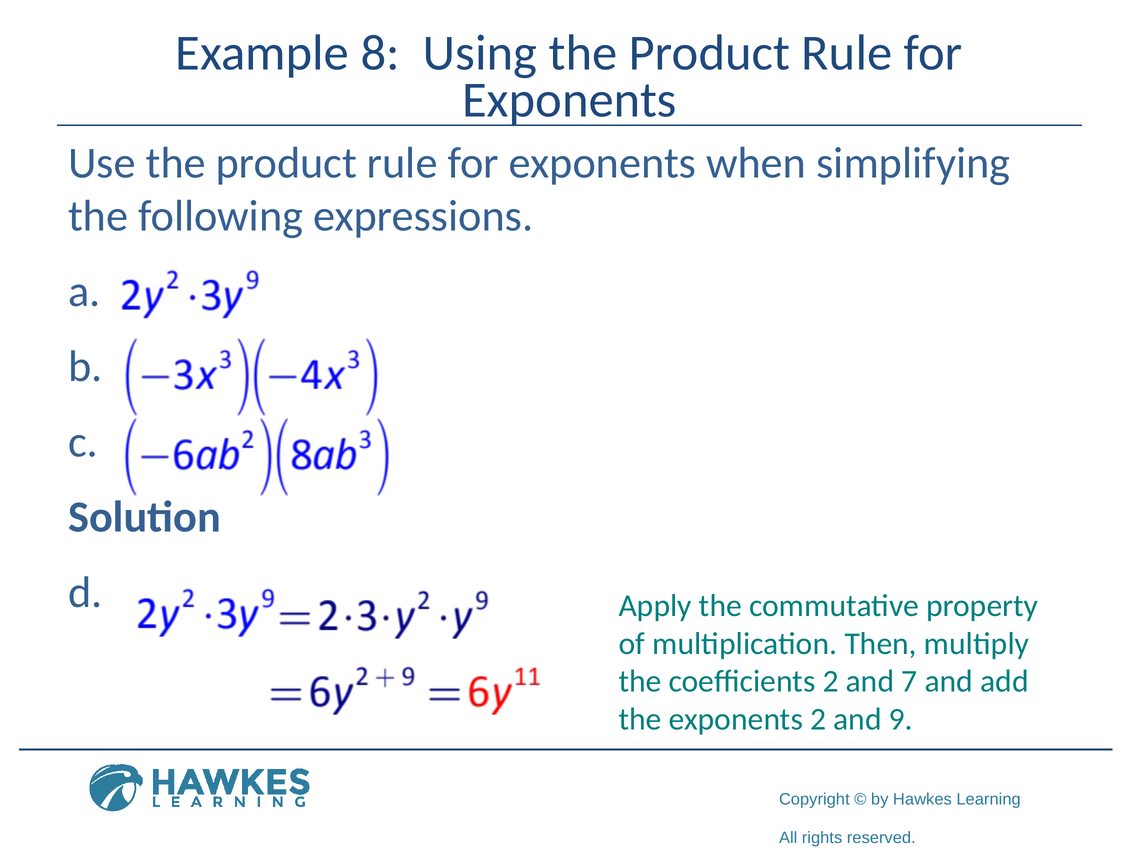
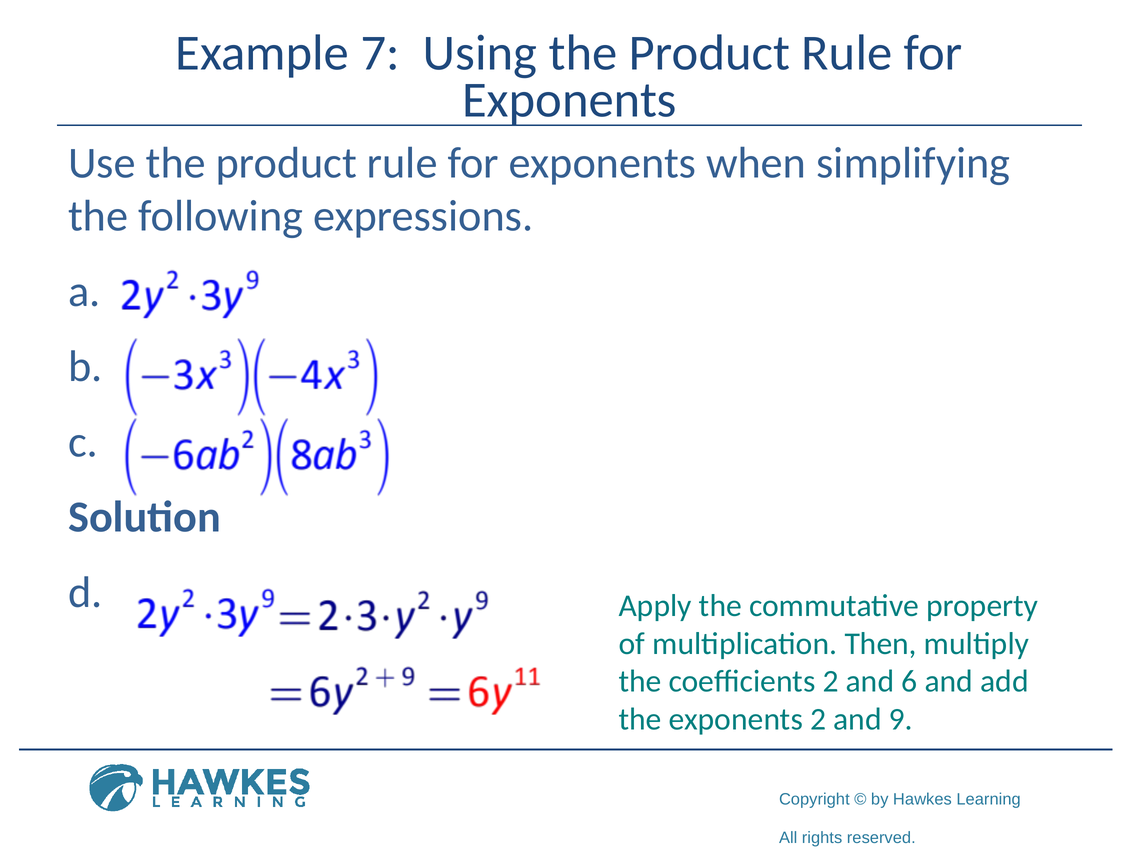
8: 8 -> 7
7: 7 -> 6
